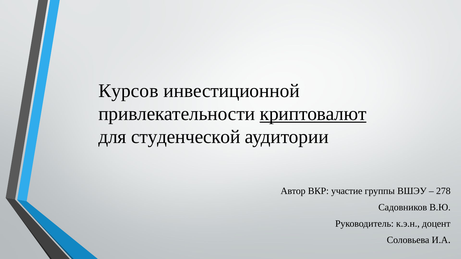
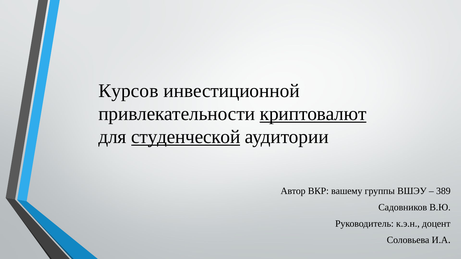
студенческой underline: none -> present
участие: участие -> вашему
278: 278 -> 389
